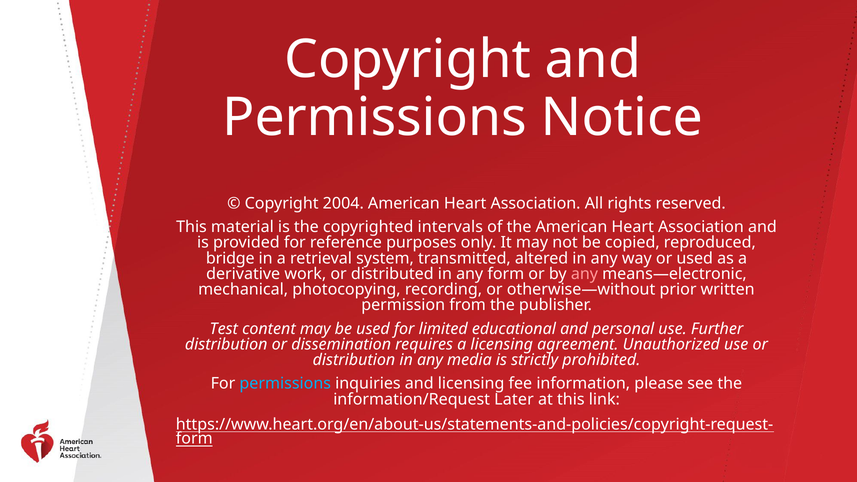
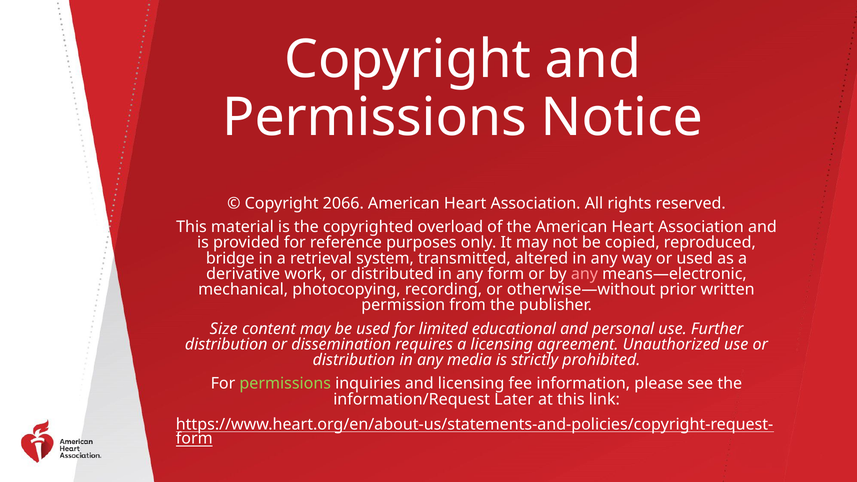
2004: 2004 -> 2066
intervals: intervals -> overload
Test: Test -> Size
permissions at (285, 384) colour: light blue -> light green
